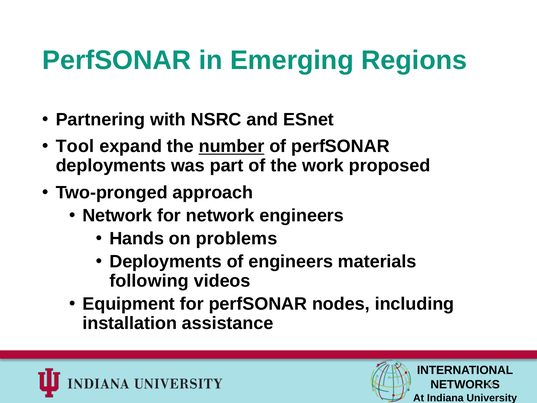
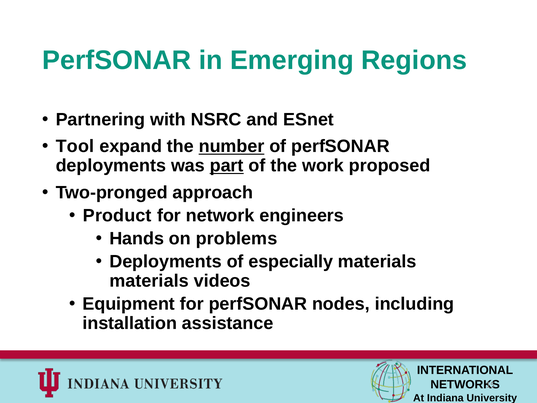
part underline: none -> present
Network at (117, 215): Network -> Product
of engineers: engineers -> especially
following at (149, 281): following -> materials
